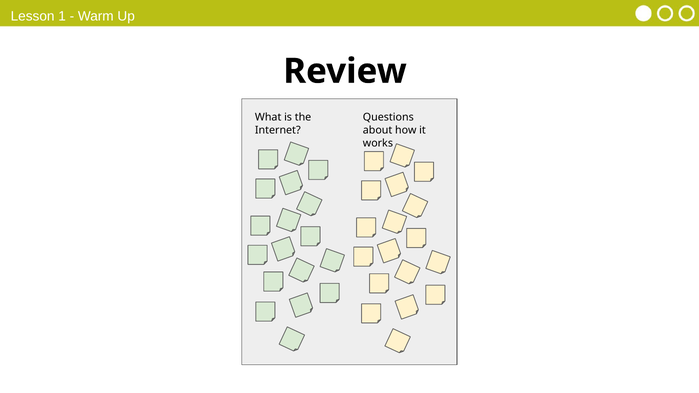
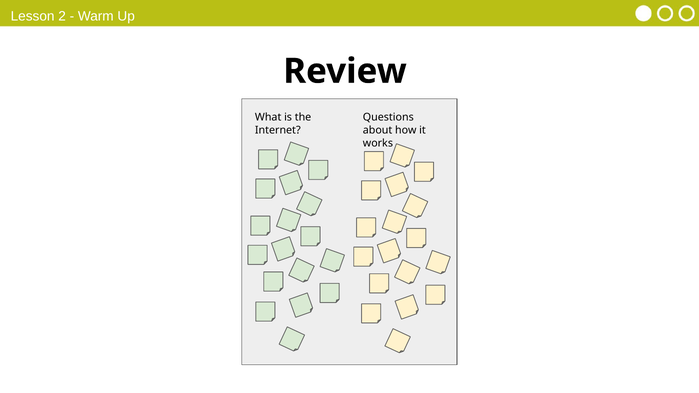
1: 1 -> 2
